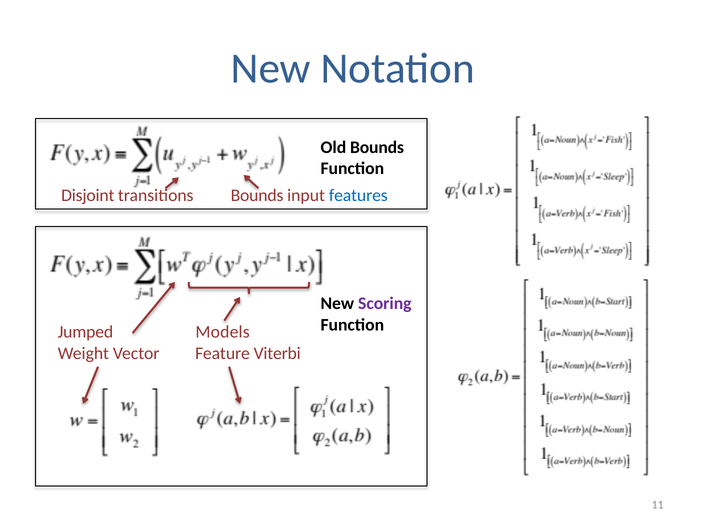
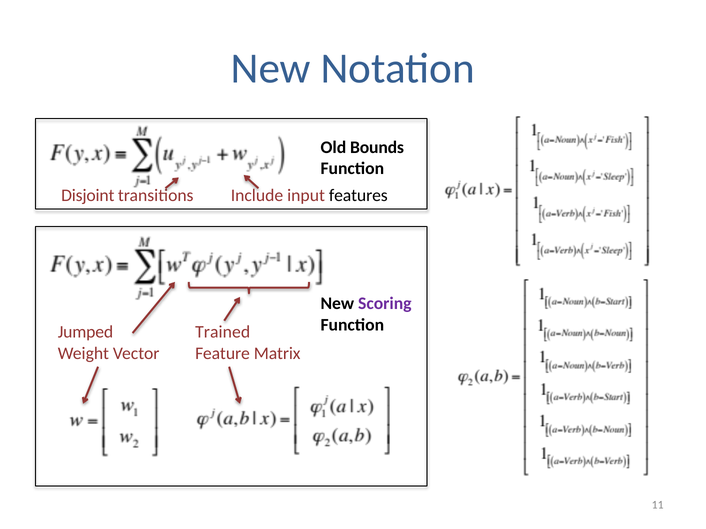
transitions Bounds: Bounds -> Include
features colour: blue -> black
Models: Models -> Trained
Viterbi: Viterbi -> Matrix
